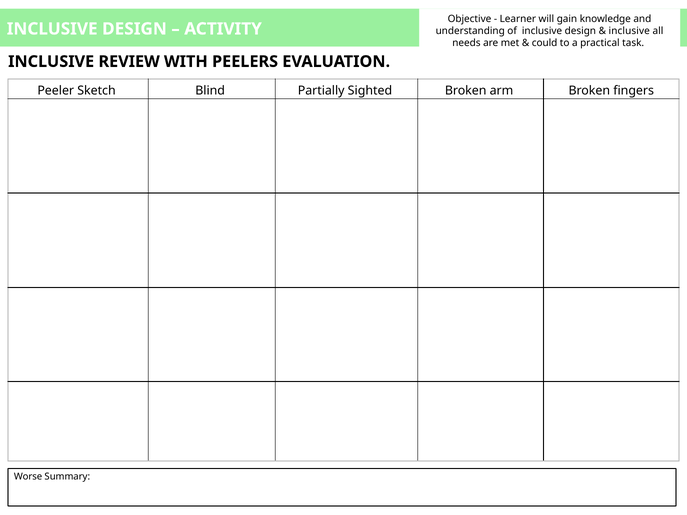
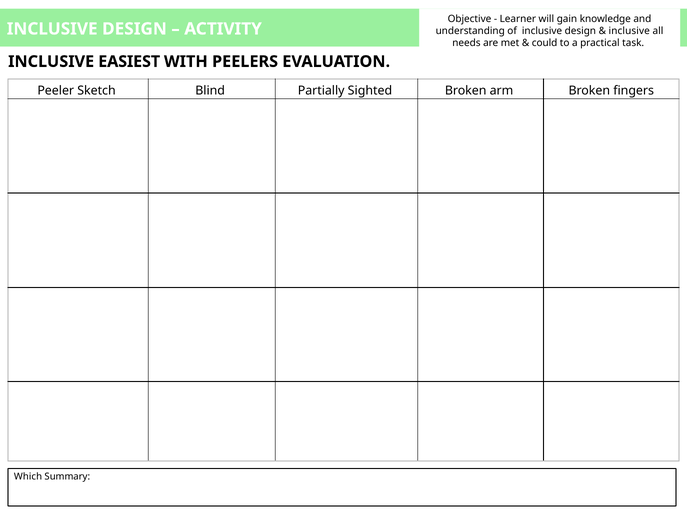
REVIEW: REVIEW -> EASIEST
Worse: Worse -> Which
